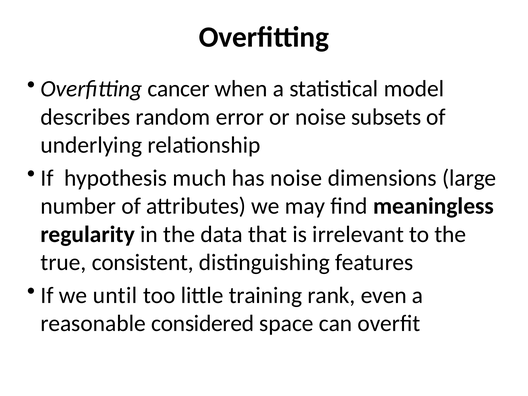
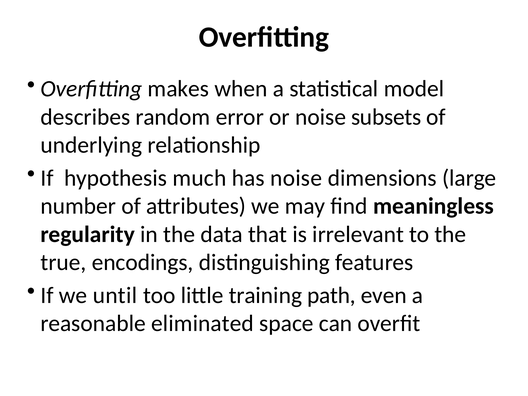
cancer: cancer -> makes
consistent: consistent -> encodings
rank: rank -> path
considered: considered -> eliminated
